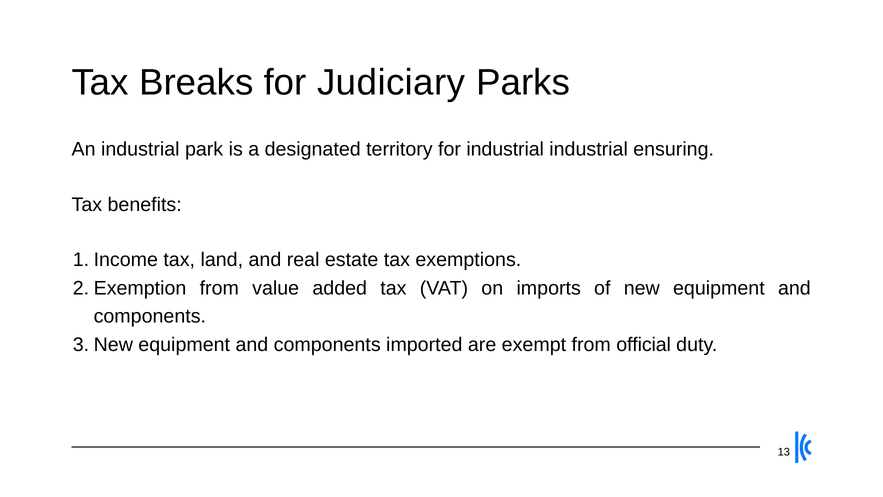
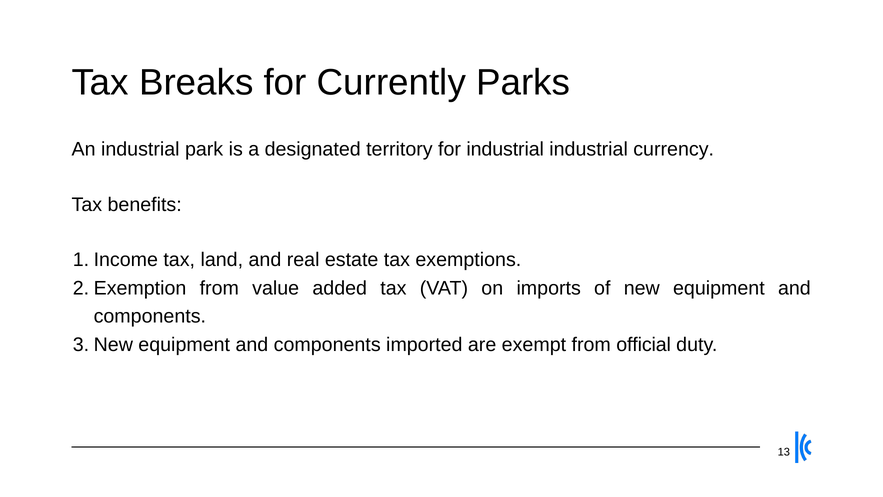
Judiciary: Judiciary -> Currently
ensuring: ensuring -> currency
